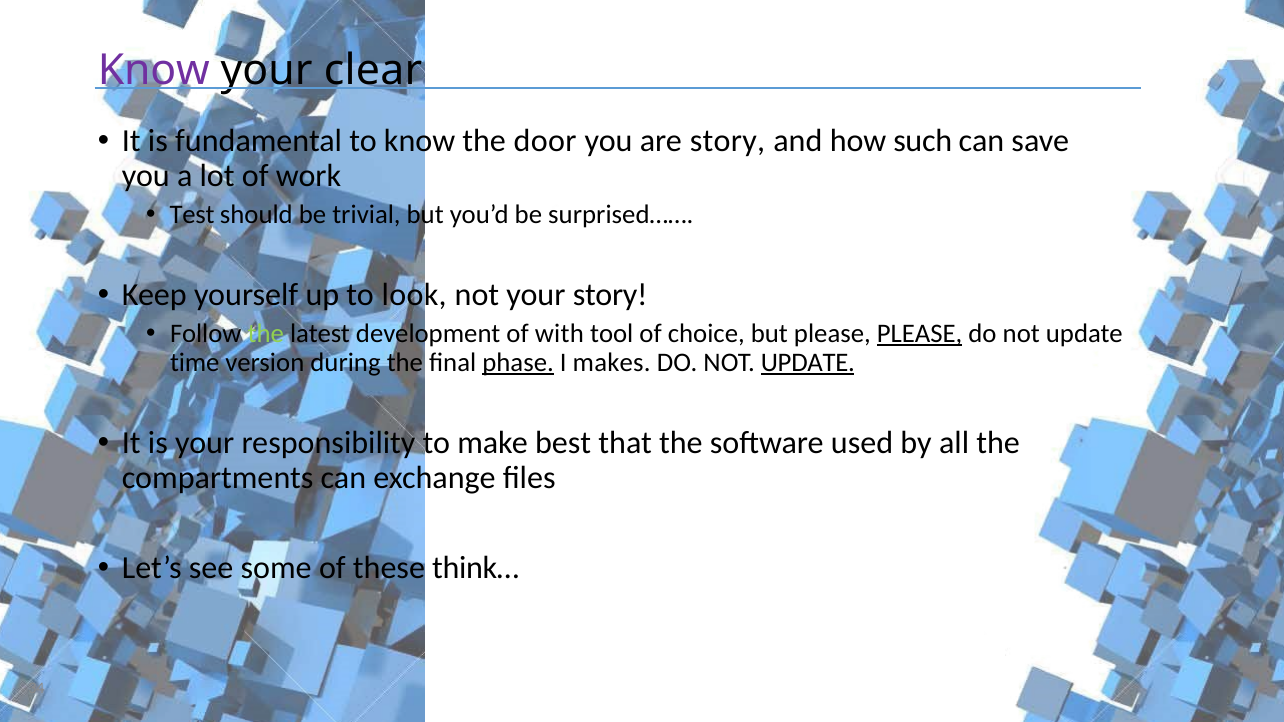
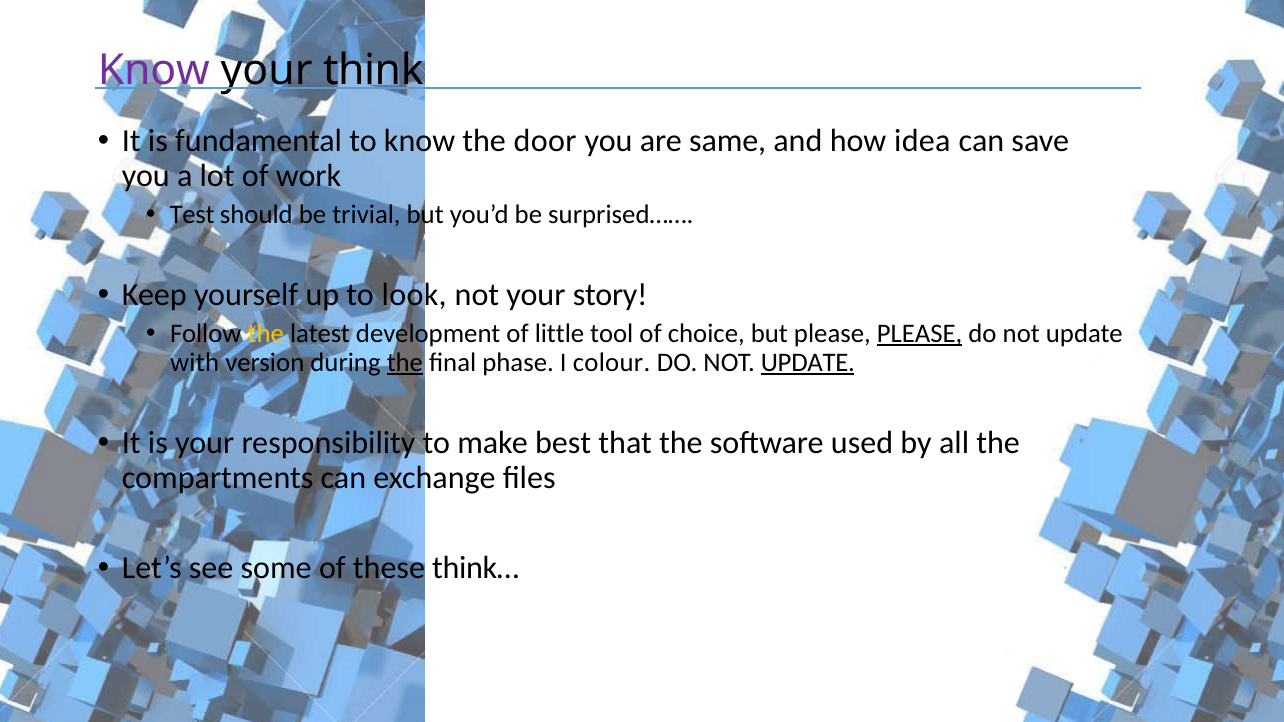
clear: clear -> think
are story: story -> same
such: such -> idea
the at (266, 334) colour: light green -> yellow
with: with -> little
time: time -> with
the at (405, 363) underline: none -> present
phase underline: present -> none
makes: makes -> colour
